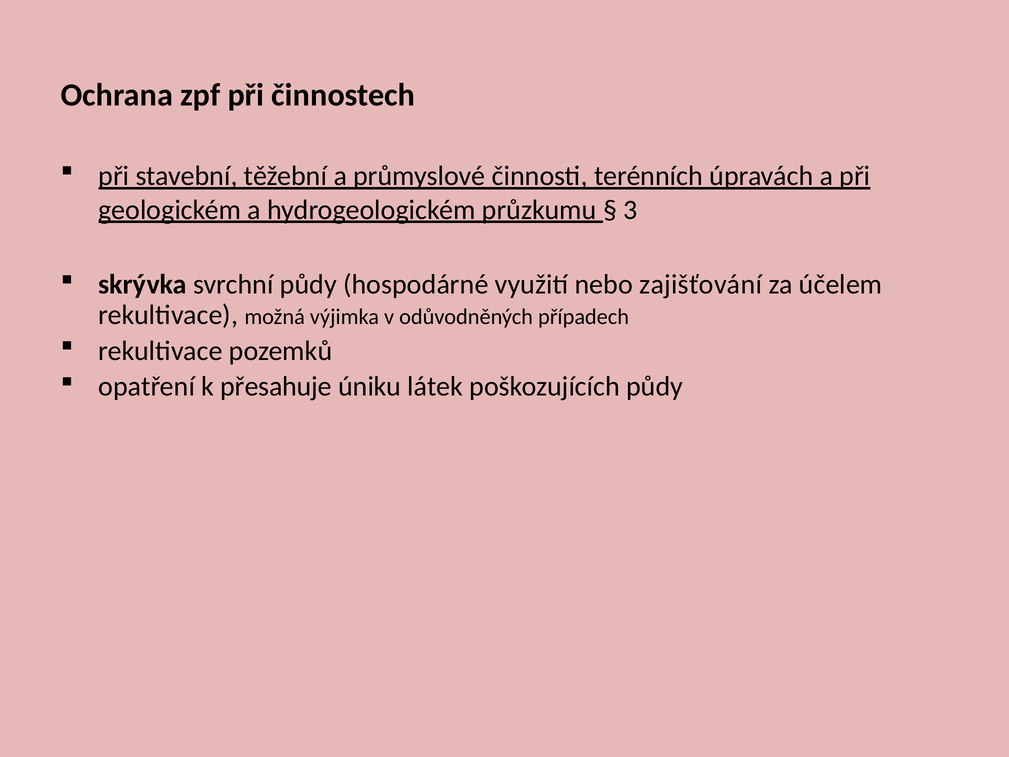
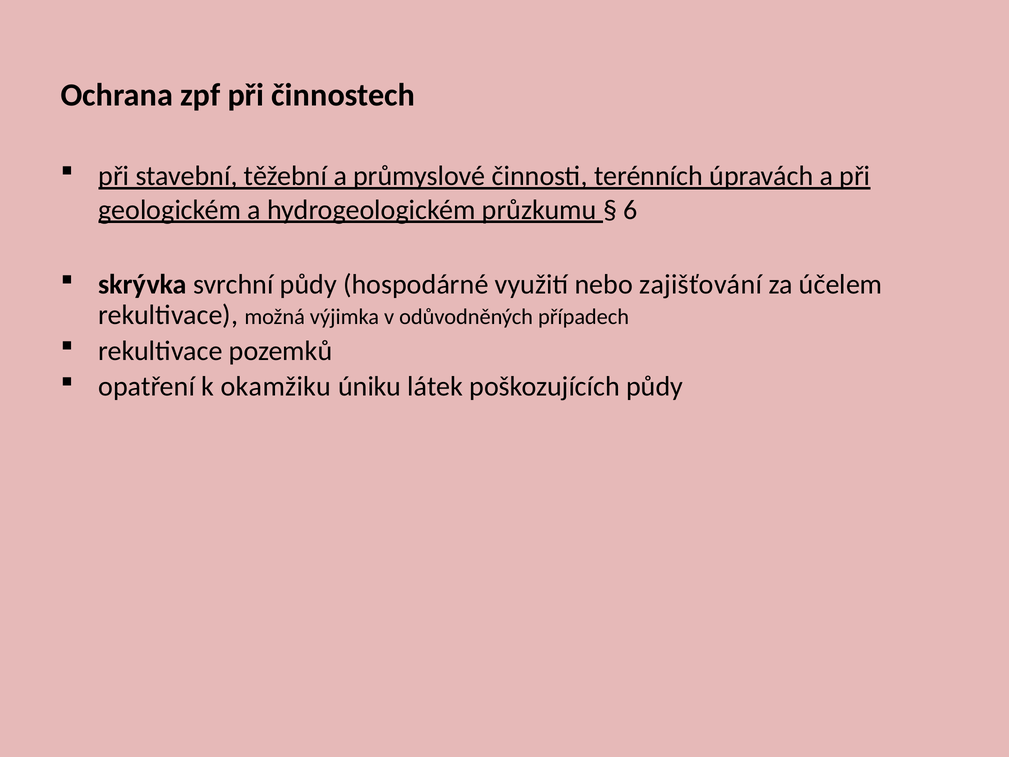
3: 3 -> 6
přesahuje: přesahuje -> okamžiku
